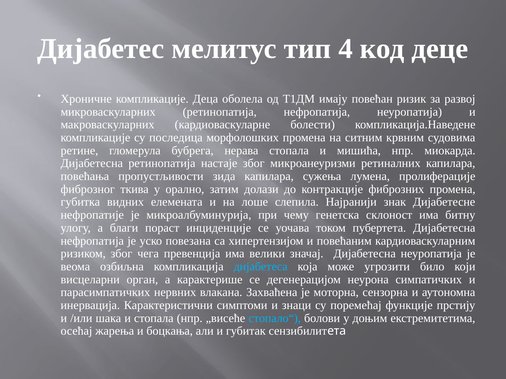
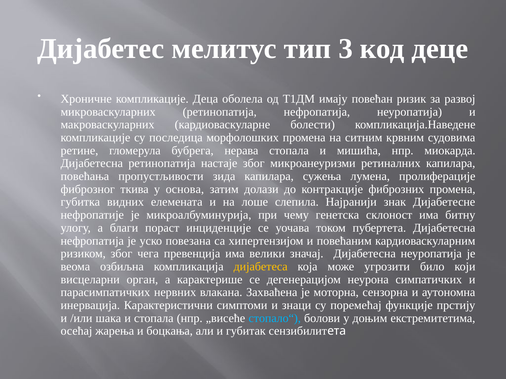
4: 4 -> 3
орално: орално -> основа
дијабетеса colour: light blue -> yellow
